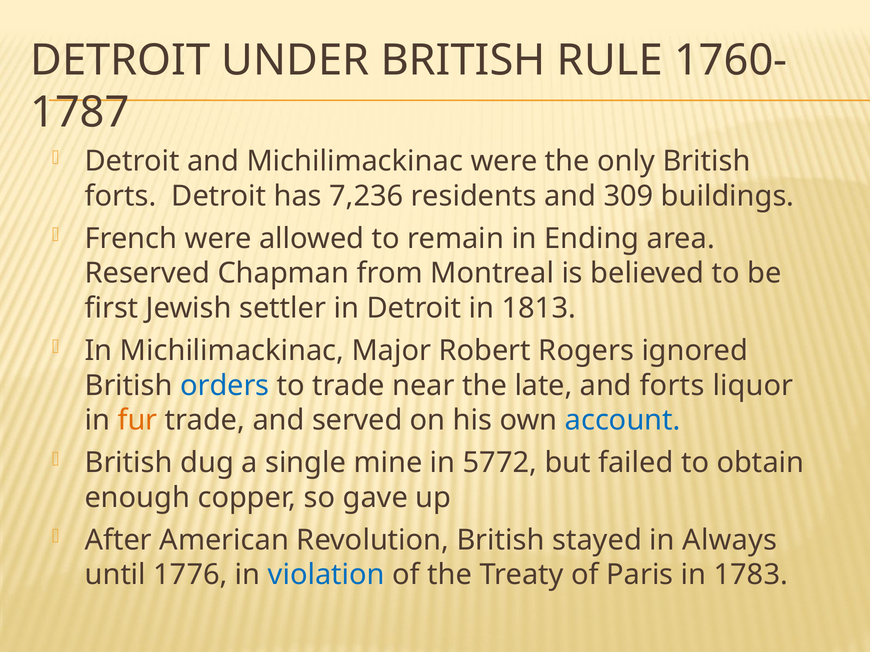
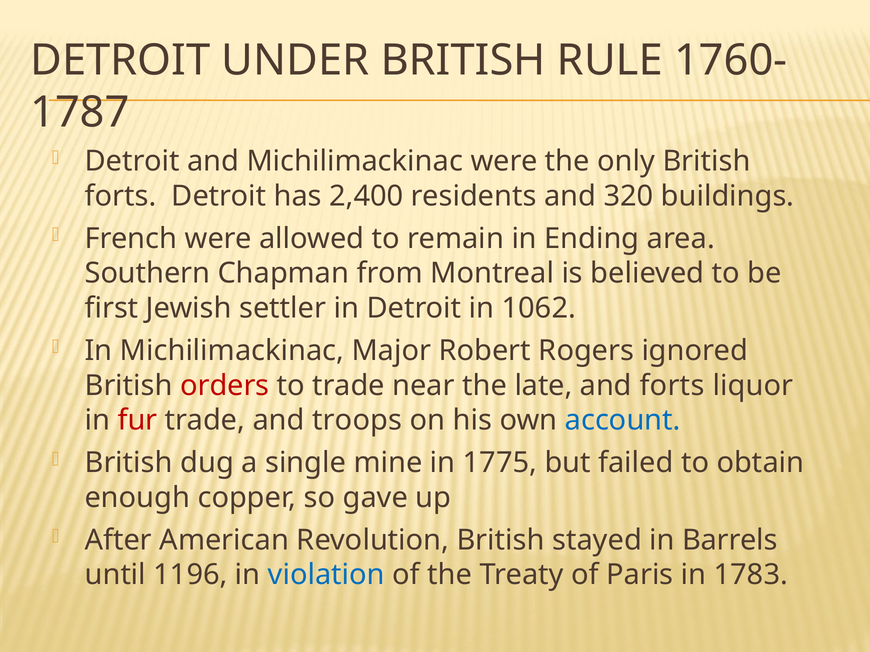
7,236: 7,236 -> 2,400
309: 309 -> 320
Reserved: Reserved -> Southern
1813: 1813 -> 1062
orders colour: blue -> red
fur colour: orange -> red
served: served -> troops
5772: 5772 -> 1775
Always: Always -> Barrels
1776: 1776 -> 1196
